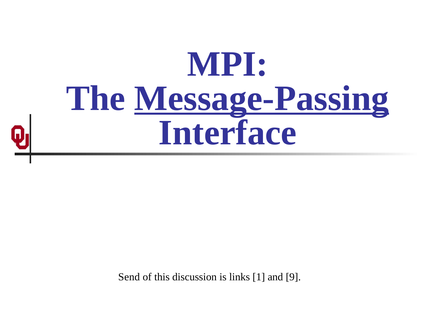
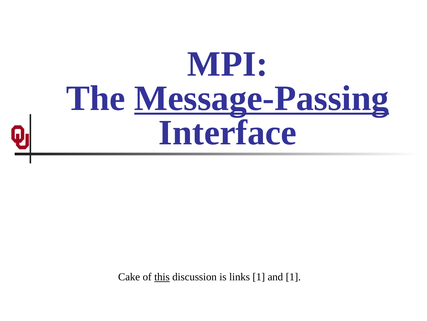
Send: Send -> Cake
this underline: none -> present
and 9: 9 -> 1
